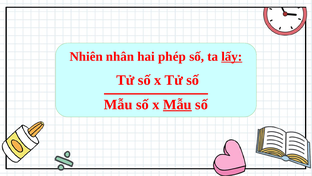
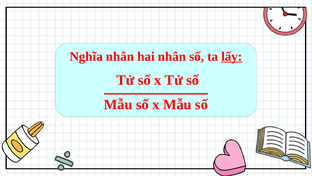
Nhiên: Nhiên -> Nghĩa
hai phép: phép -> nhân
Mẫu at (177, 104) underline: present -> none
